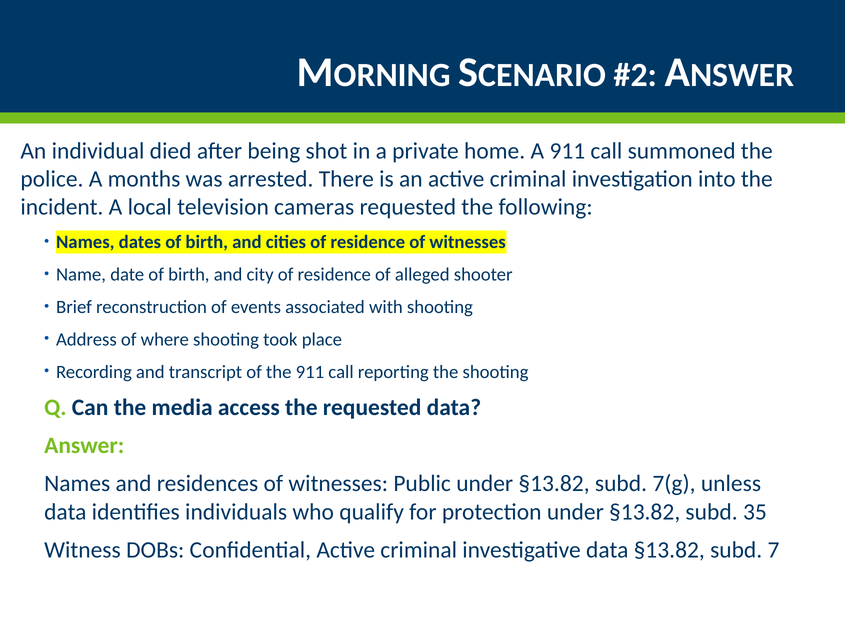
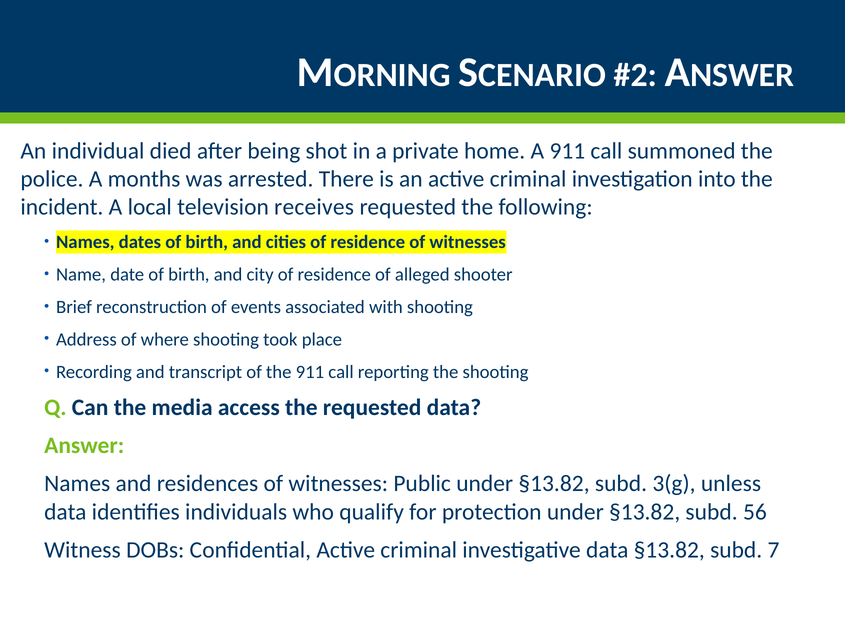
cameras: cameras -> receives
7(g: 7(g -> 3(g
35: 35 -> 56
